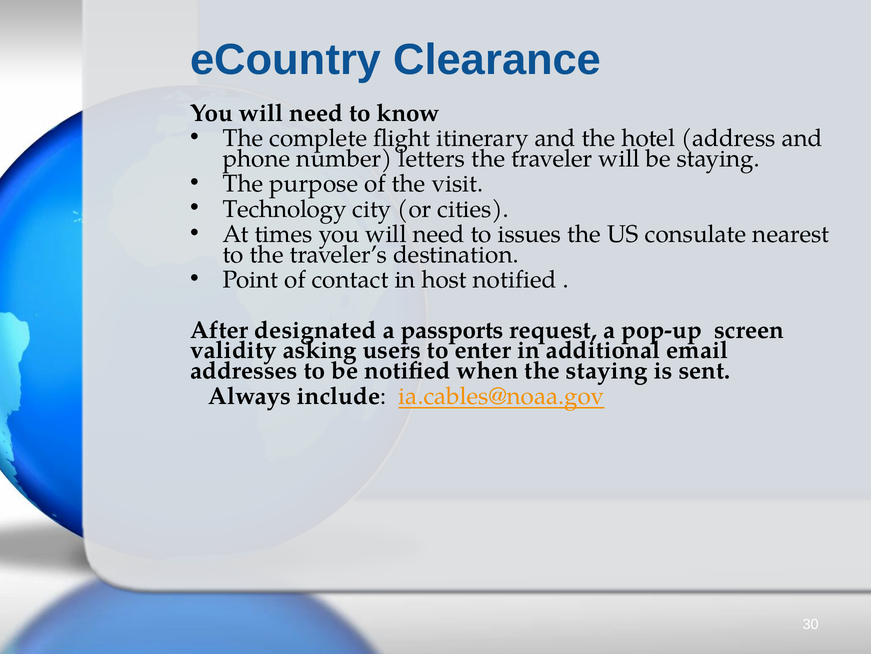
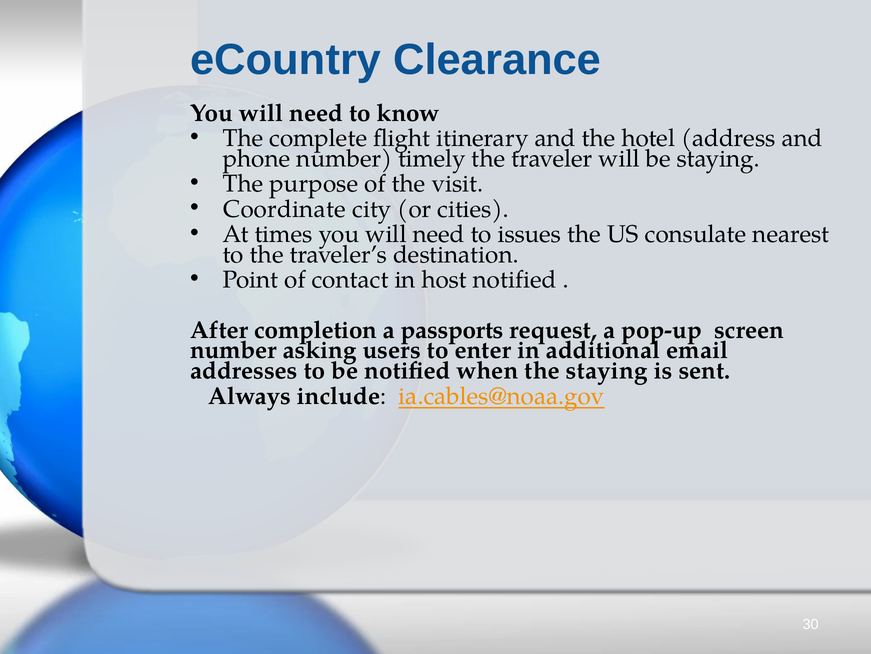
letters: letters -> timely
Technology: Technology -> Coordinate
designated: designated -> completion
validity at (233, 350): validity -> number
